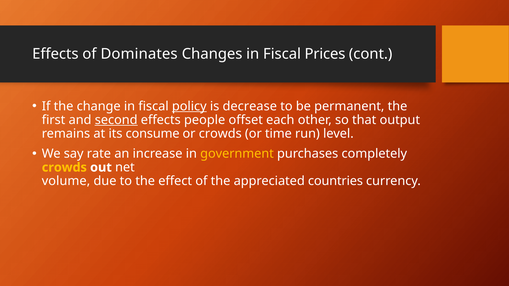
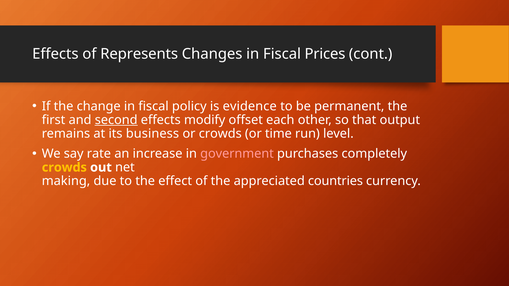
Dominates: Dominates -> Represents
policy underline: present -> none
decrease: decrease -> evidence
people: people -> modify
consume: consume -> business
government colour: yellow -> pink
volume: volume -> making
